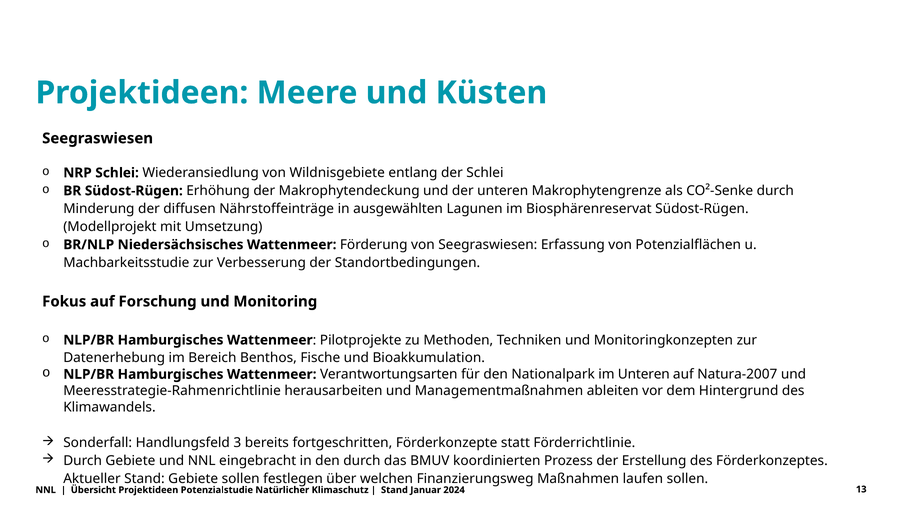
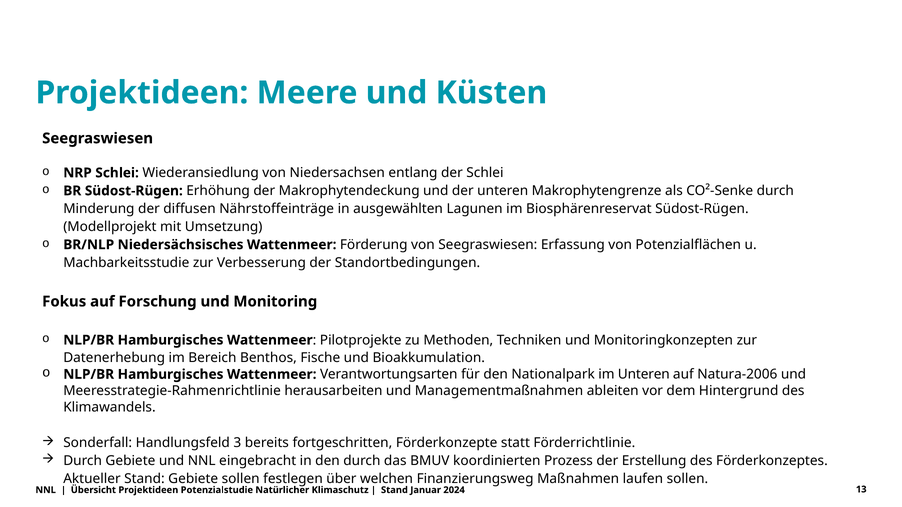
Wildnisgebiete: Wildnisgebiete -> Niedersachsen
Natura-2007: Natura-2007 -> Natura-2006
